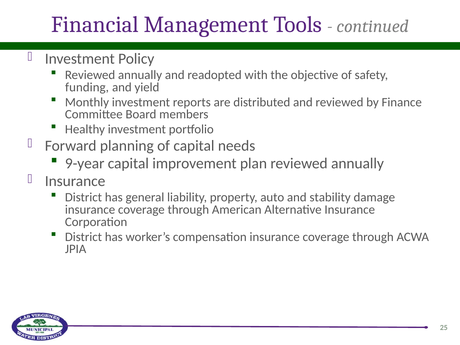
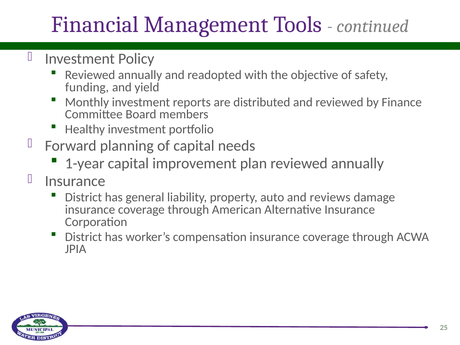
9-year: 9-year -> 1-year
stability: stability -> reviews
